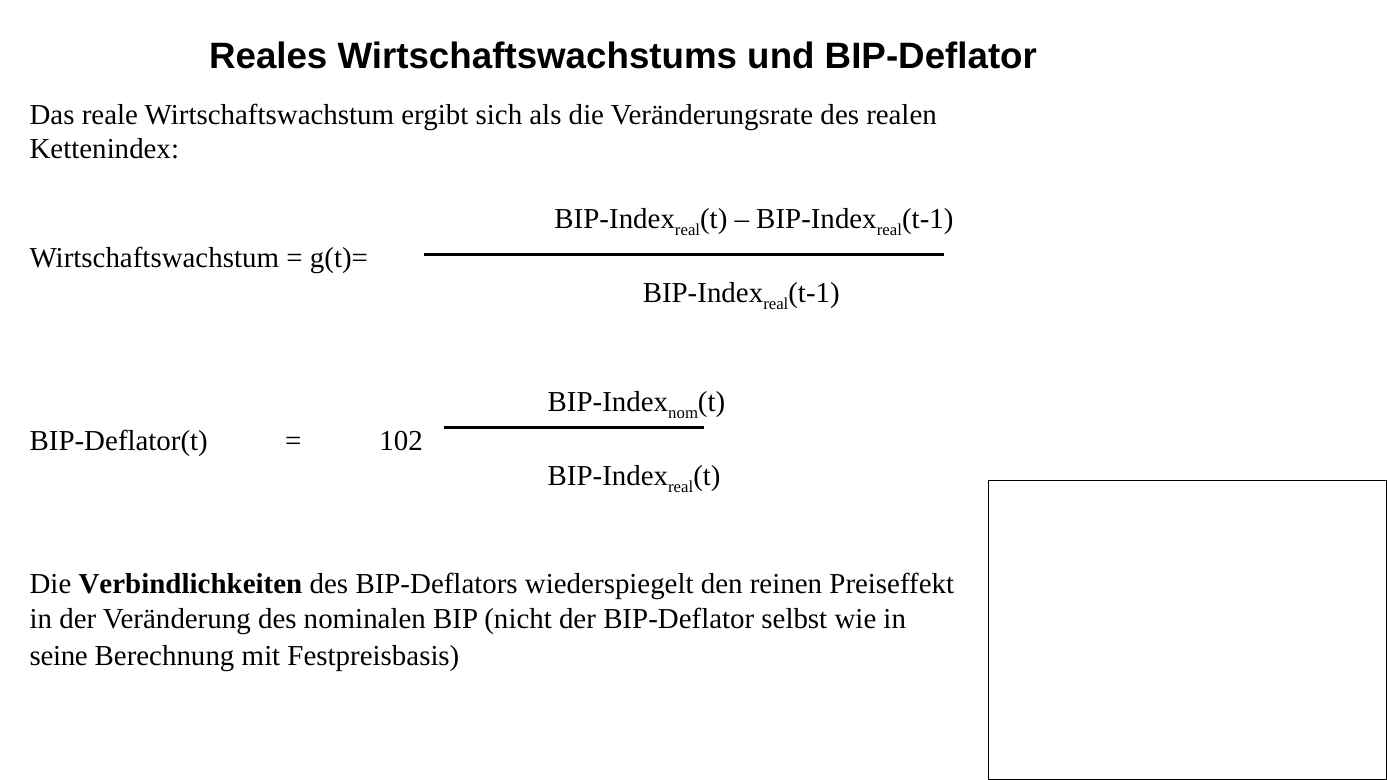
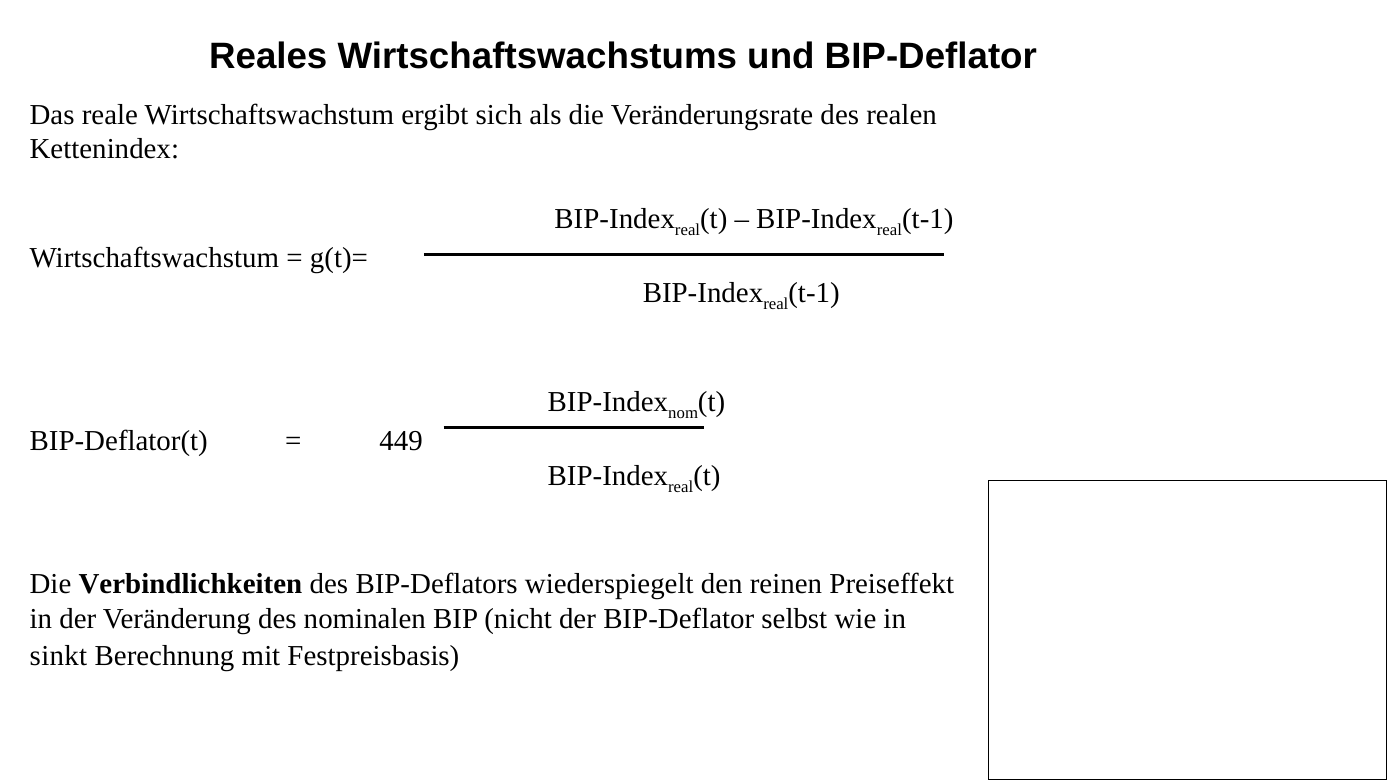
102: 102 -> 449
seine: seine -> sinkt
